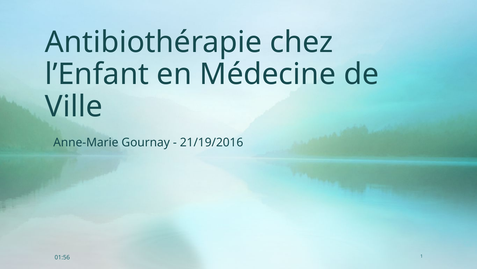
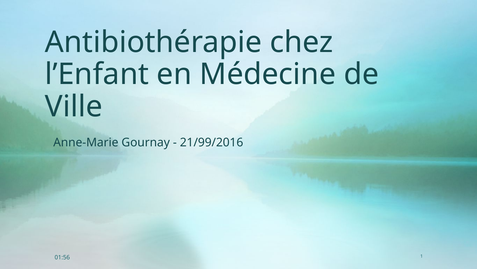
21/19/2016: 21/19/2016 -> 21/99/2016
